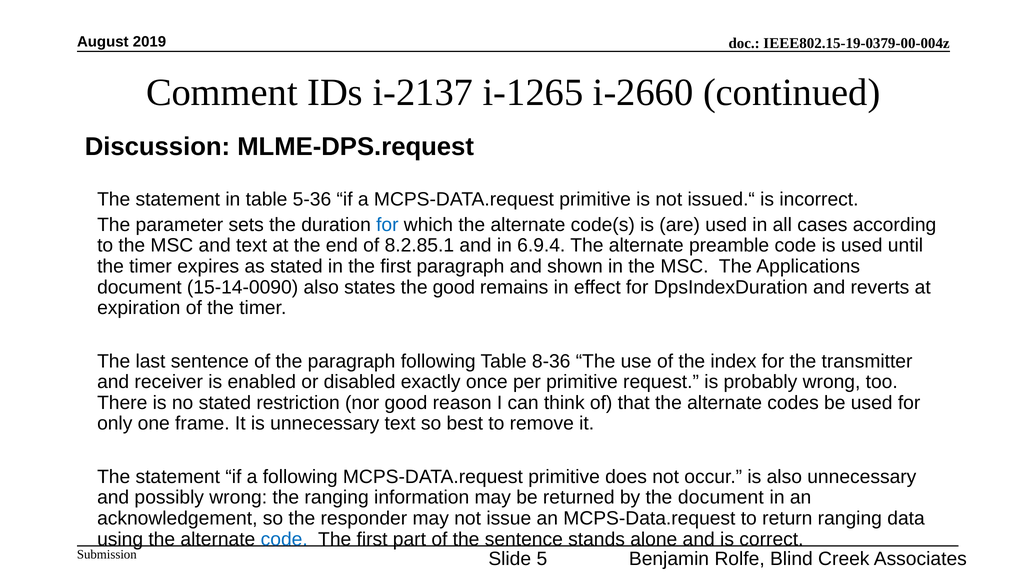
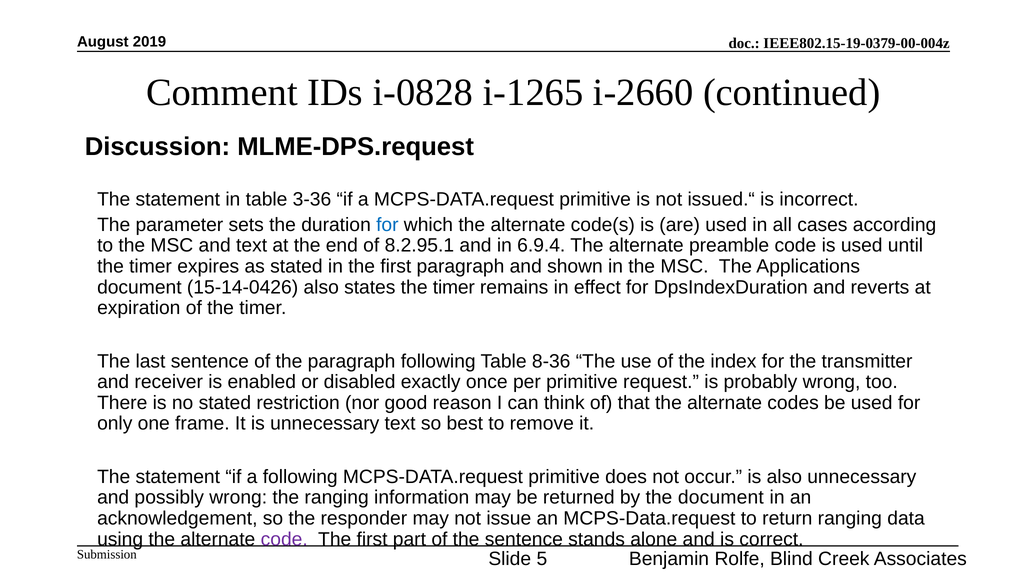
i-2137: i-2137 -> i-0828
5-36: 5-36 -> 3-36
8.2.85.1: 8.2.85.1 -> 8.2.95.1
15-14-0090: 15-14-0090 -> 15-14-0426
states the good: good -> timer
code at (284, 539) colour: blue -> purple
